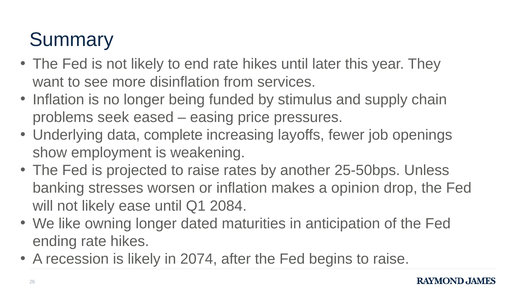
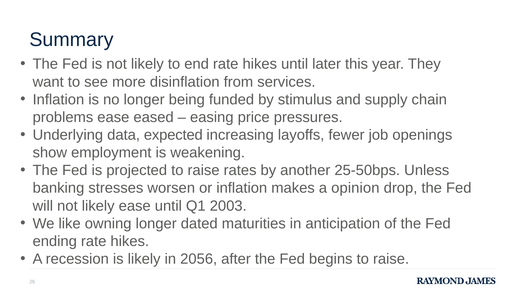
problems seek: seek -> ease
complete: complete -> expected
2084: 2084 -> 2003
2074: 2074 -> 2056
